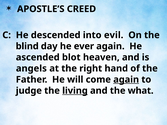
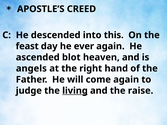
evil: evil -> this
blind: blind -> feast
again at (126, 80) underline: present -> none
what: what -> raise
